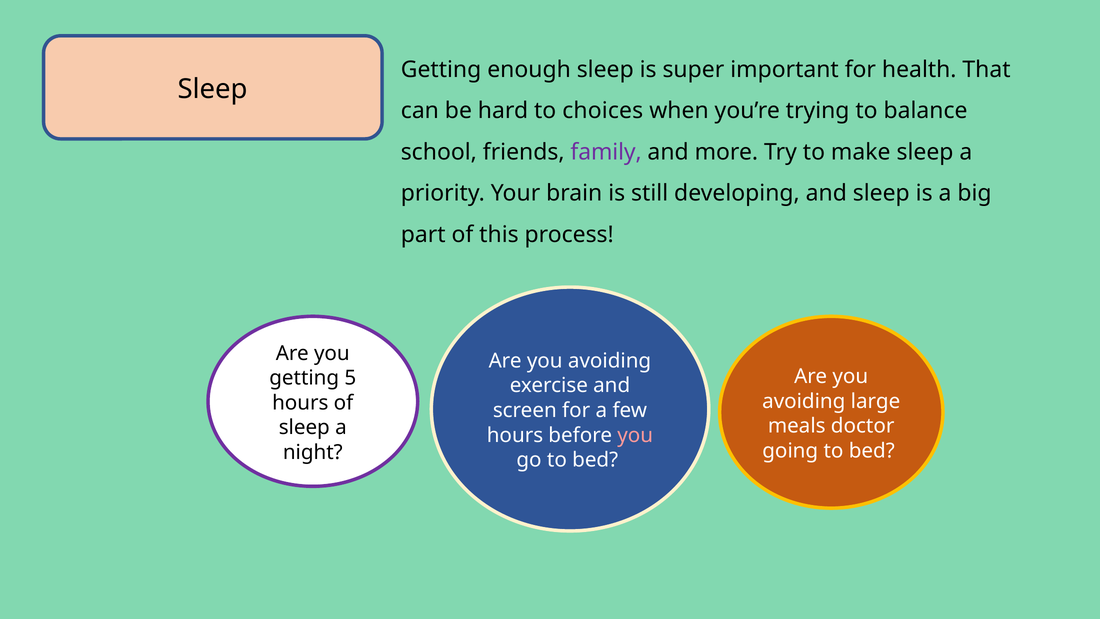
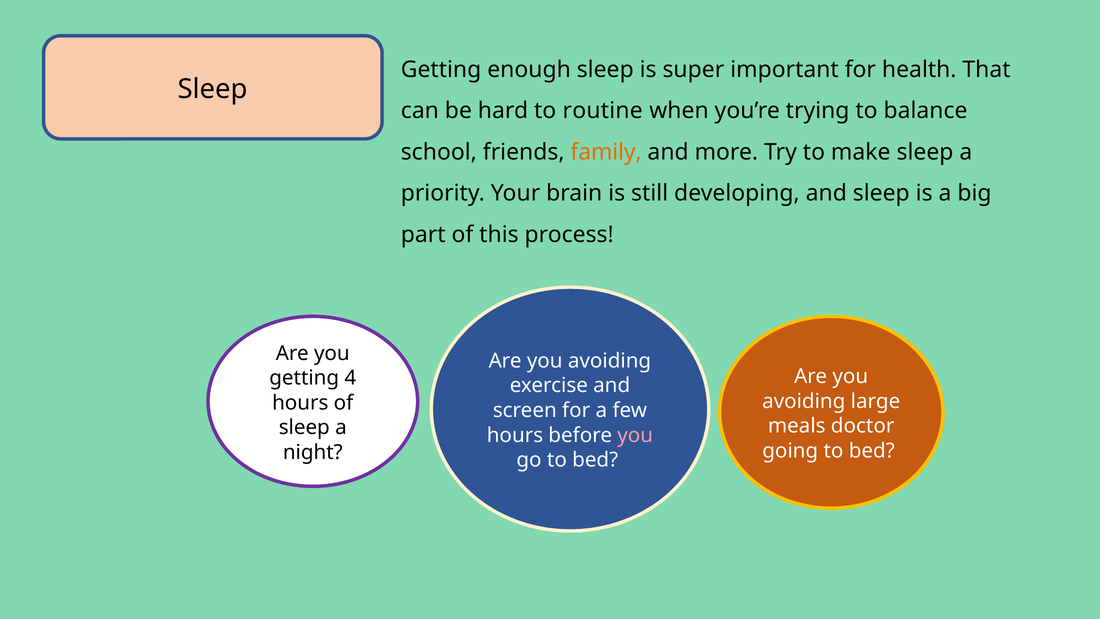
choices: choices -> routine
family colour: purple -> orange
5: 5 -> 4
